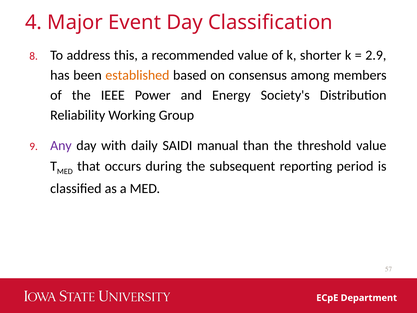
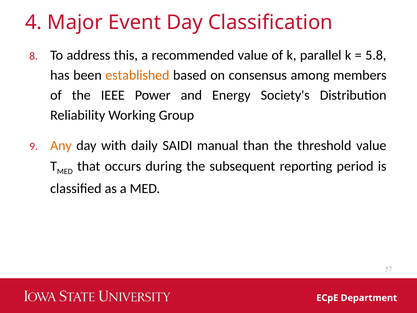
shorter: shorter -> parallel
2.9: 2.9 -> 5.8
Any colour: purple -> orange
